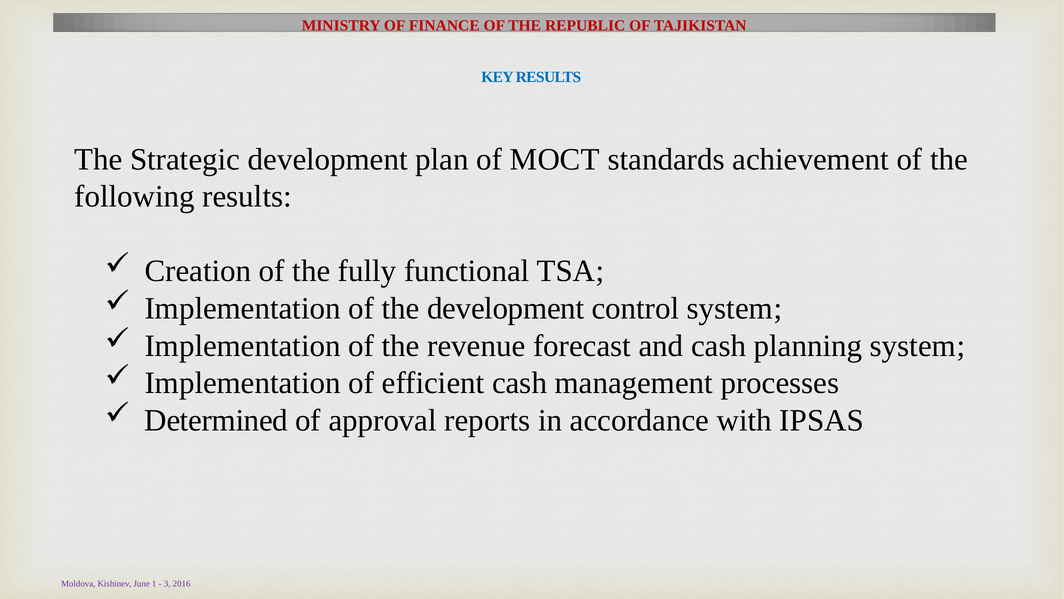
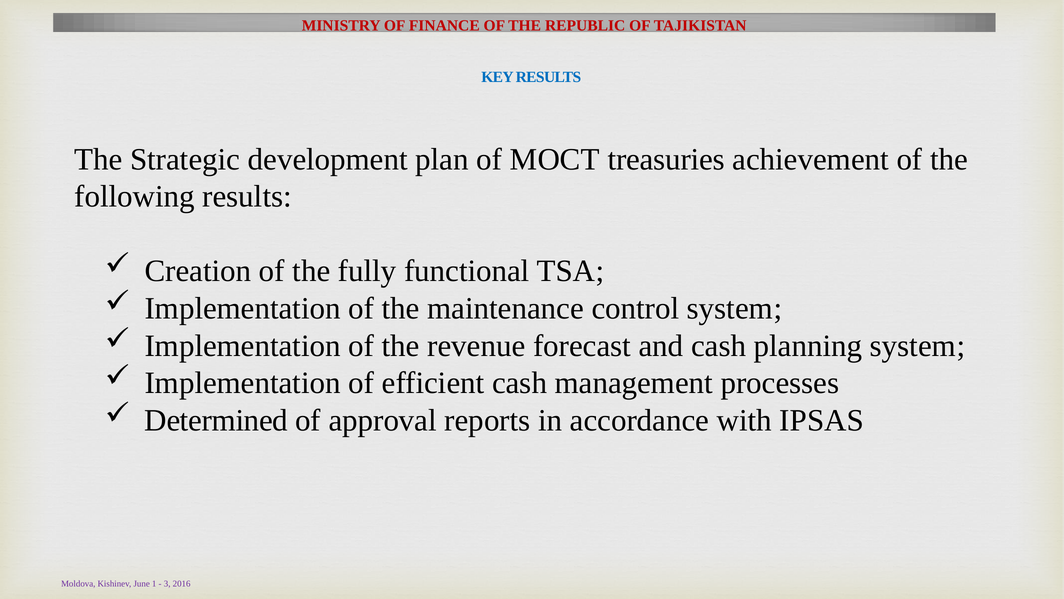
standards: standards -> treasuries
the development: development -> maintenance
